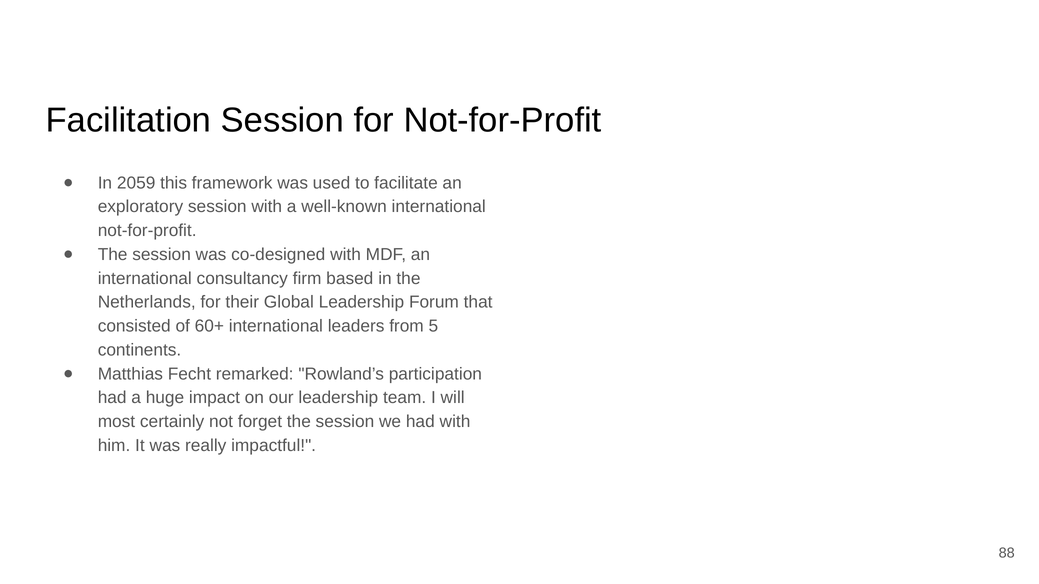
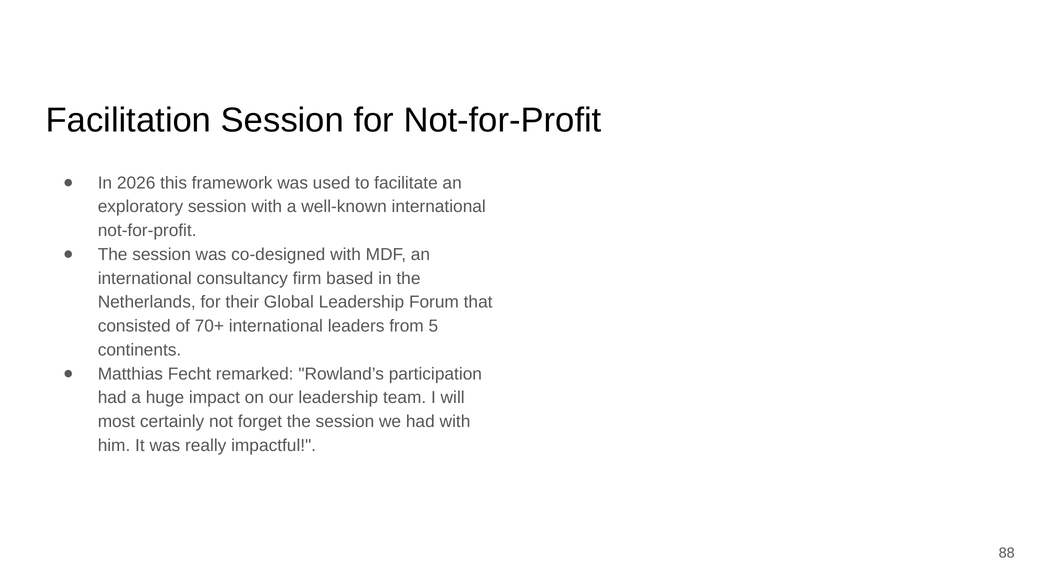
2059: 2059 -> 2026
60+: 60+ -> 70+
